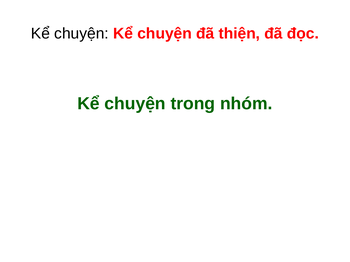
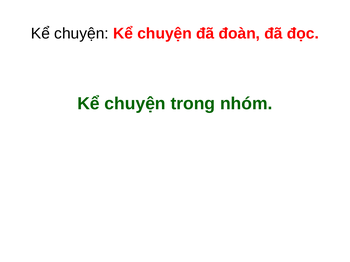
thiện: thiện -> đoàn
